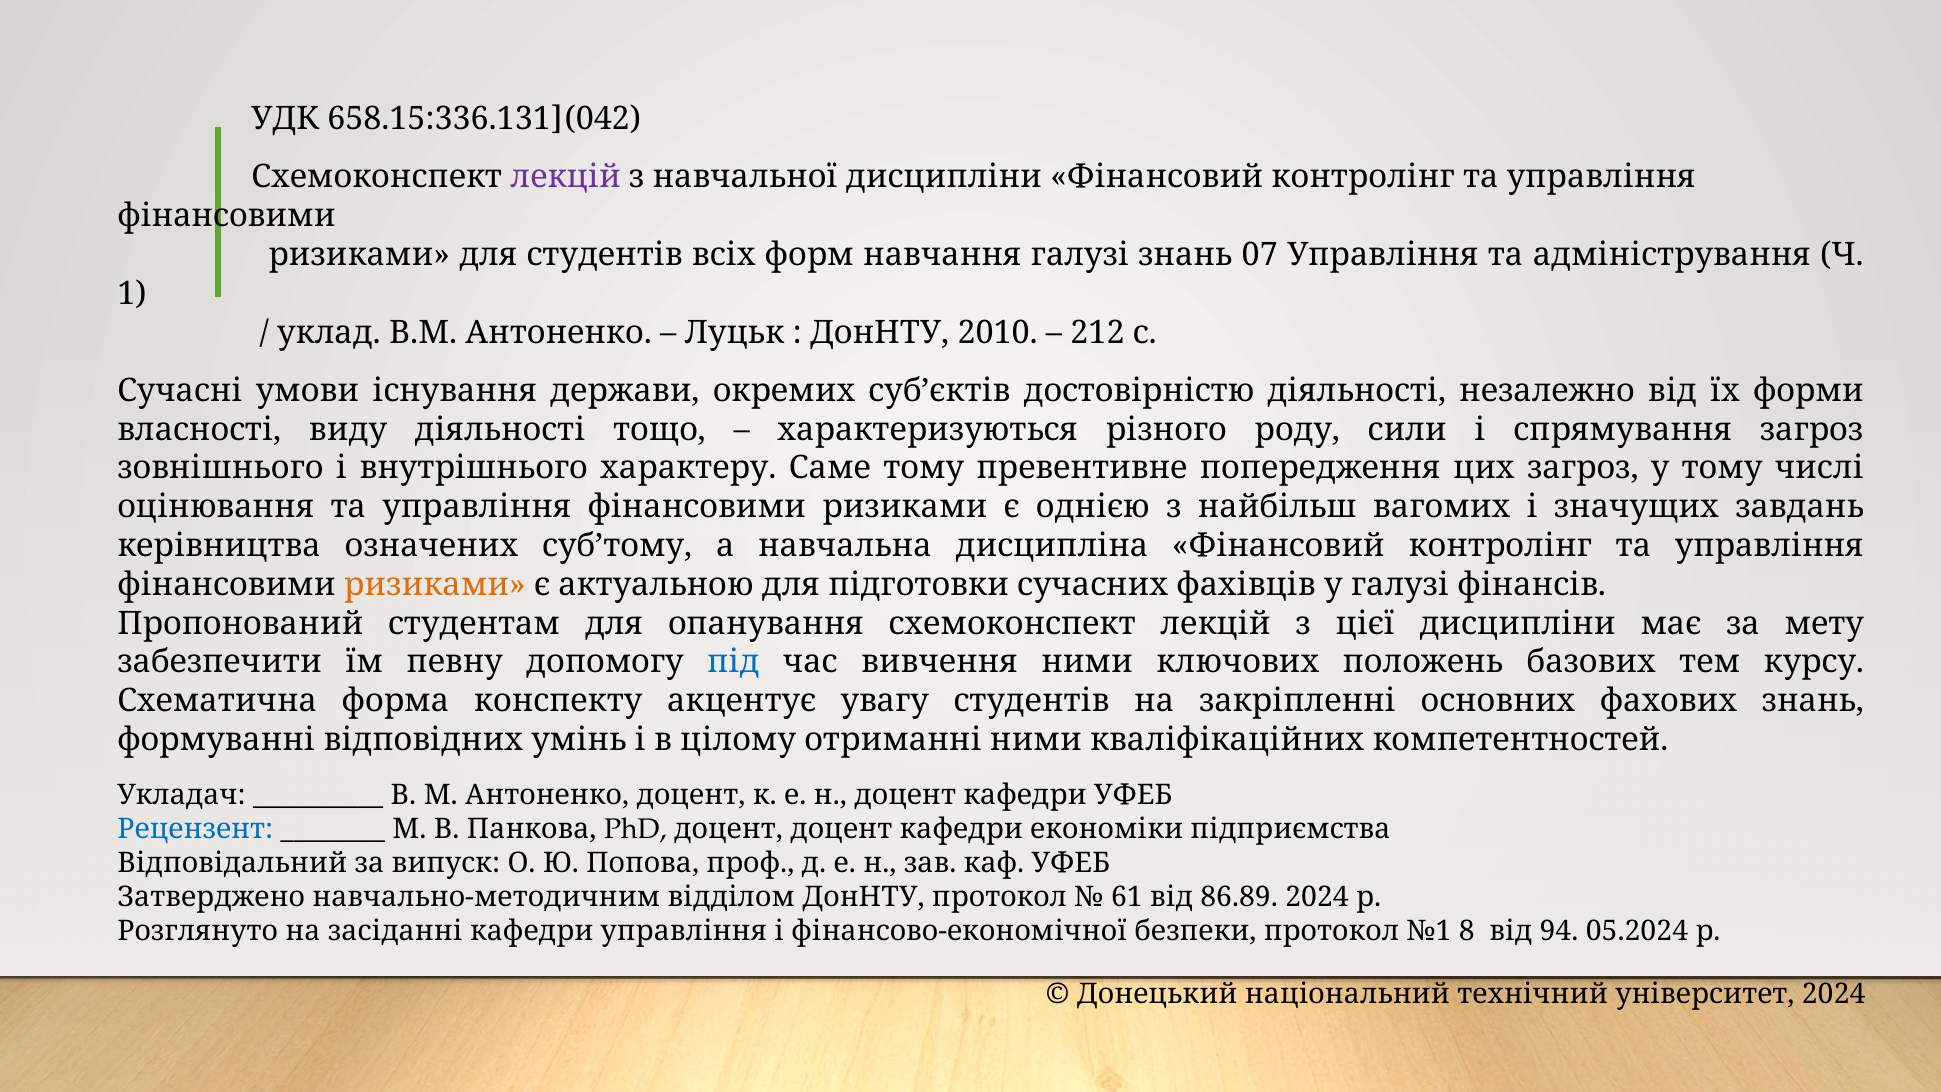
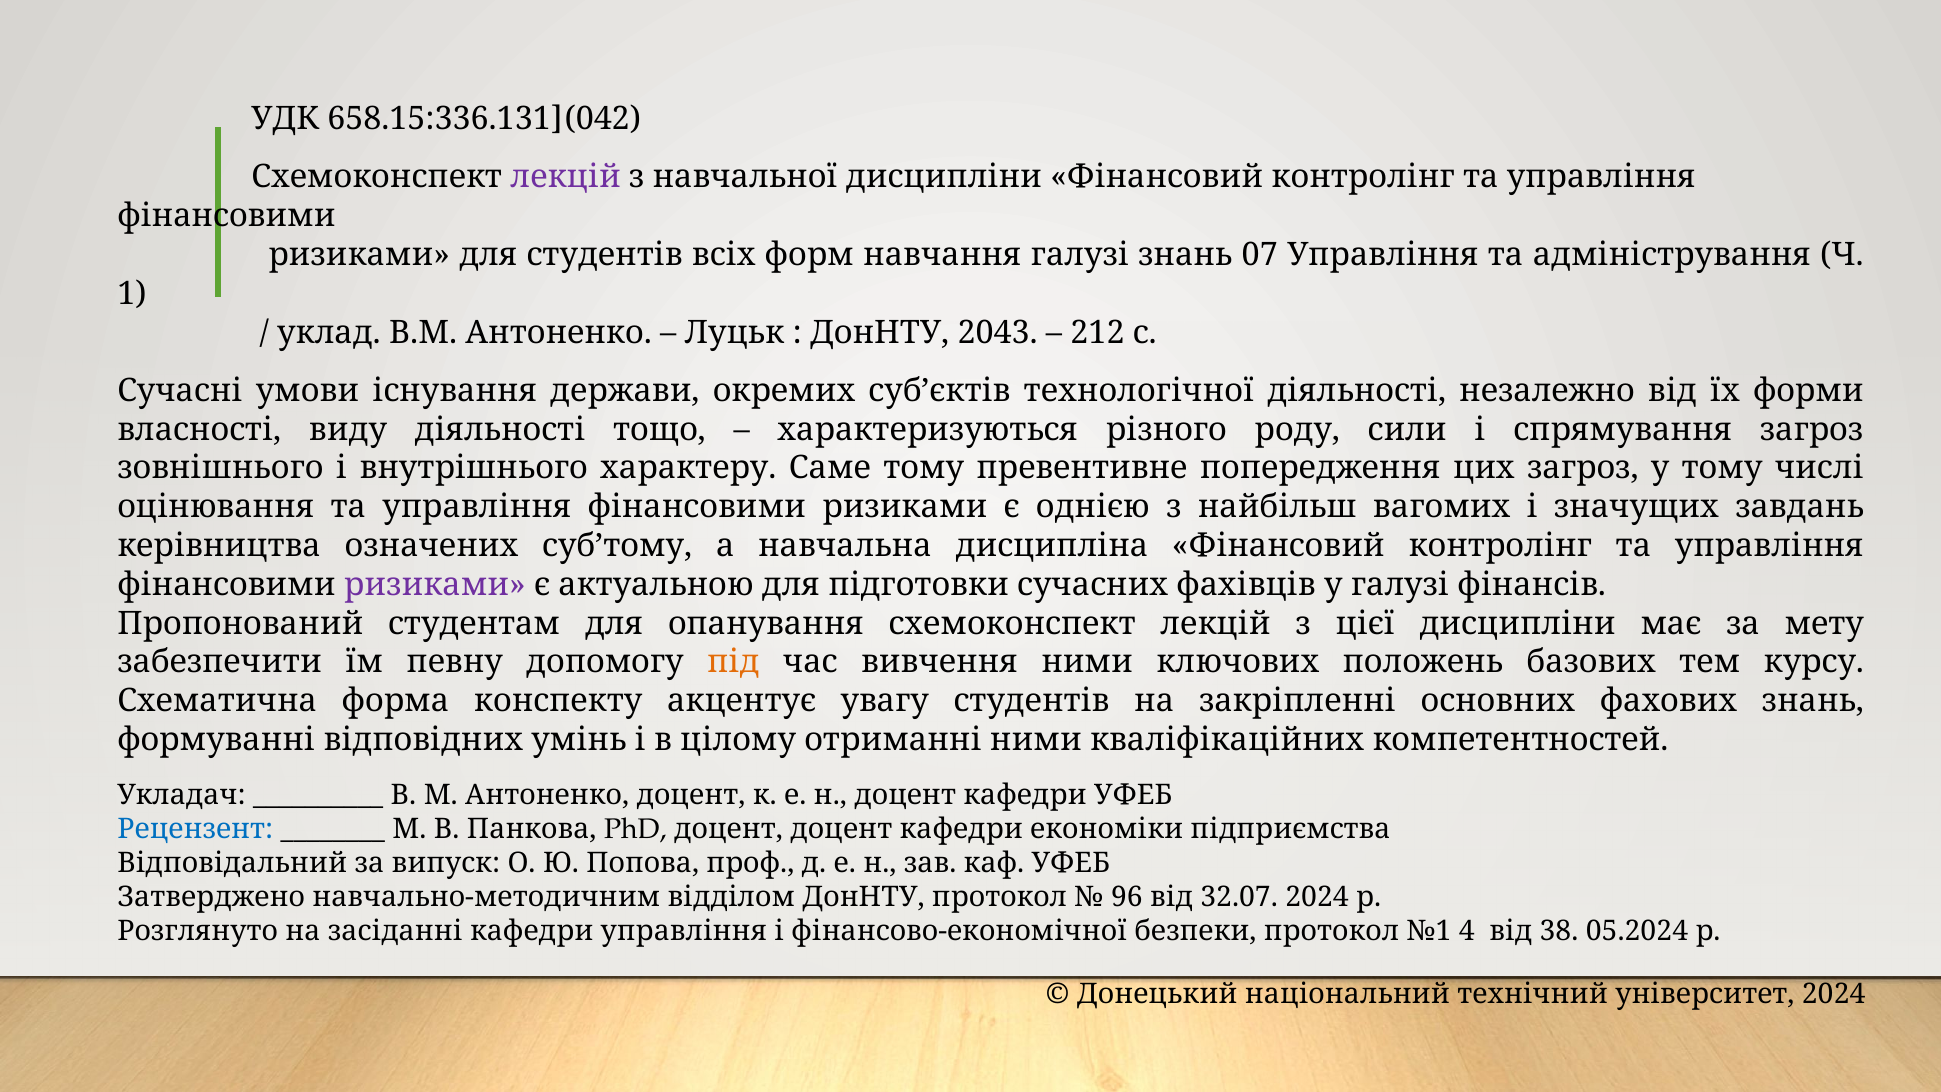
2010: 2010 -> 2043
достовірністю: достовірністю -> технологічної
ризиками at (435, 585) colour: orange -> purple
під colour: blue -> orange
61: 61 -> 96
86.89: 86.89 -> 32.07
8: 8 -> 4
94: 94 -> 38
